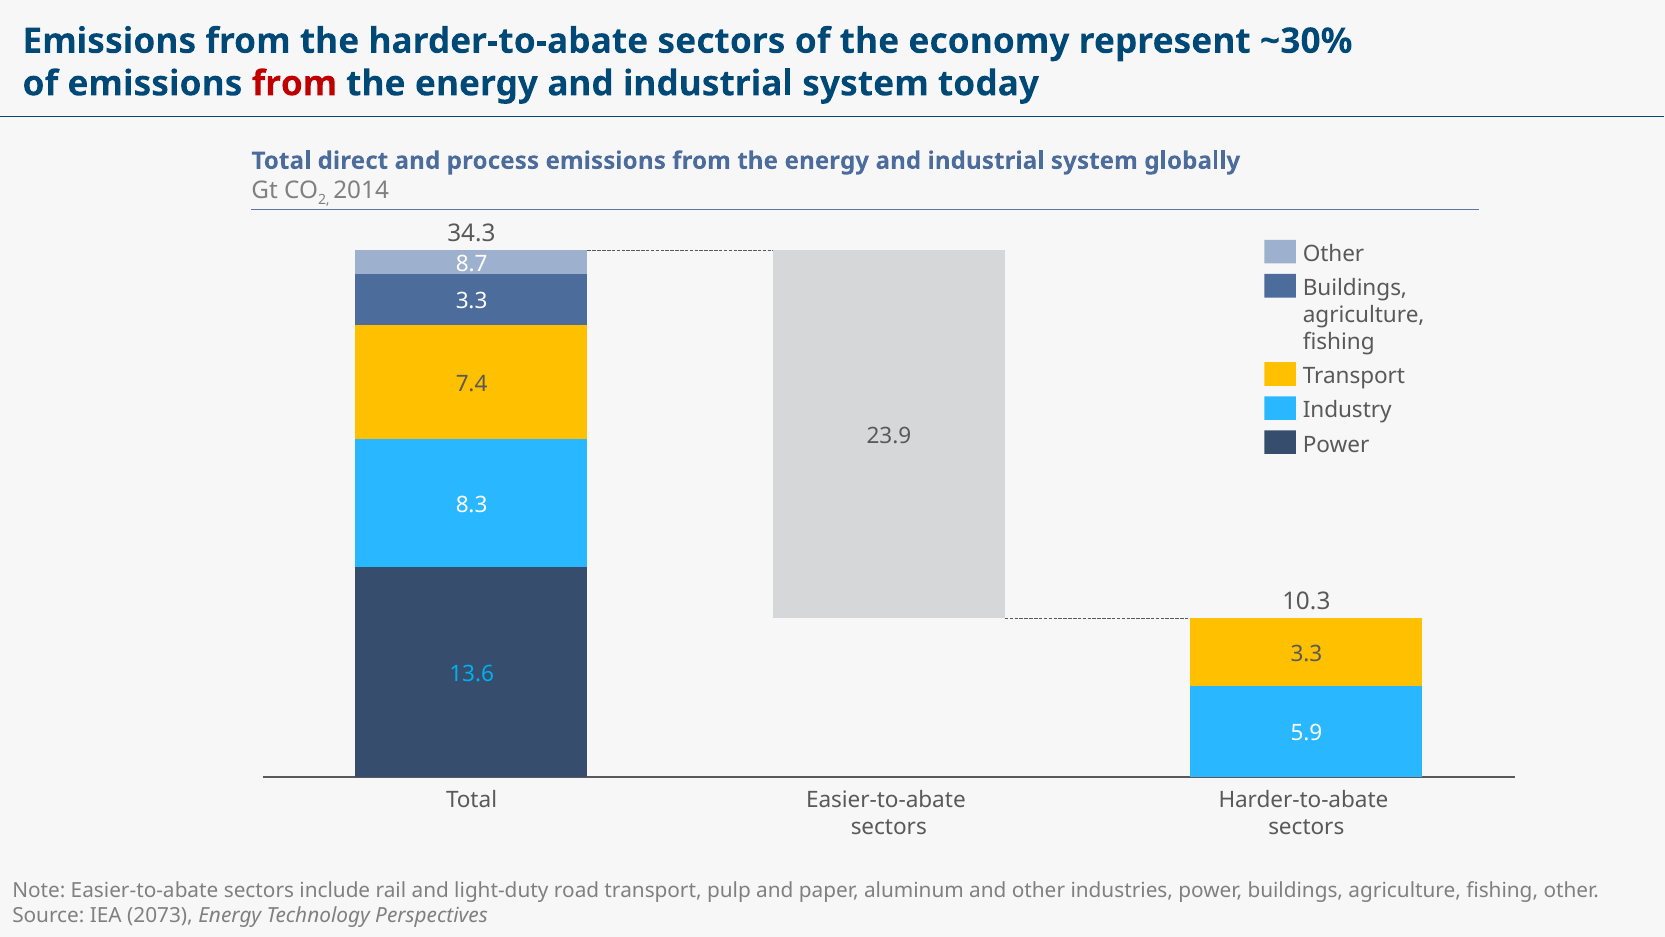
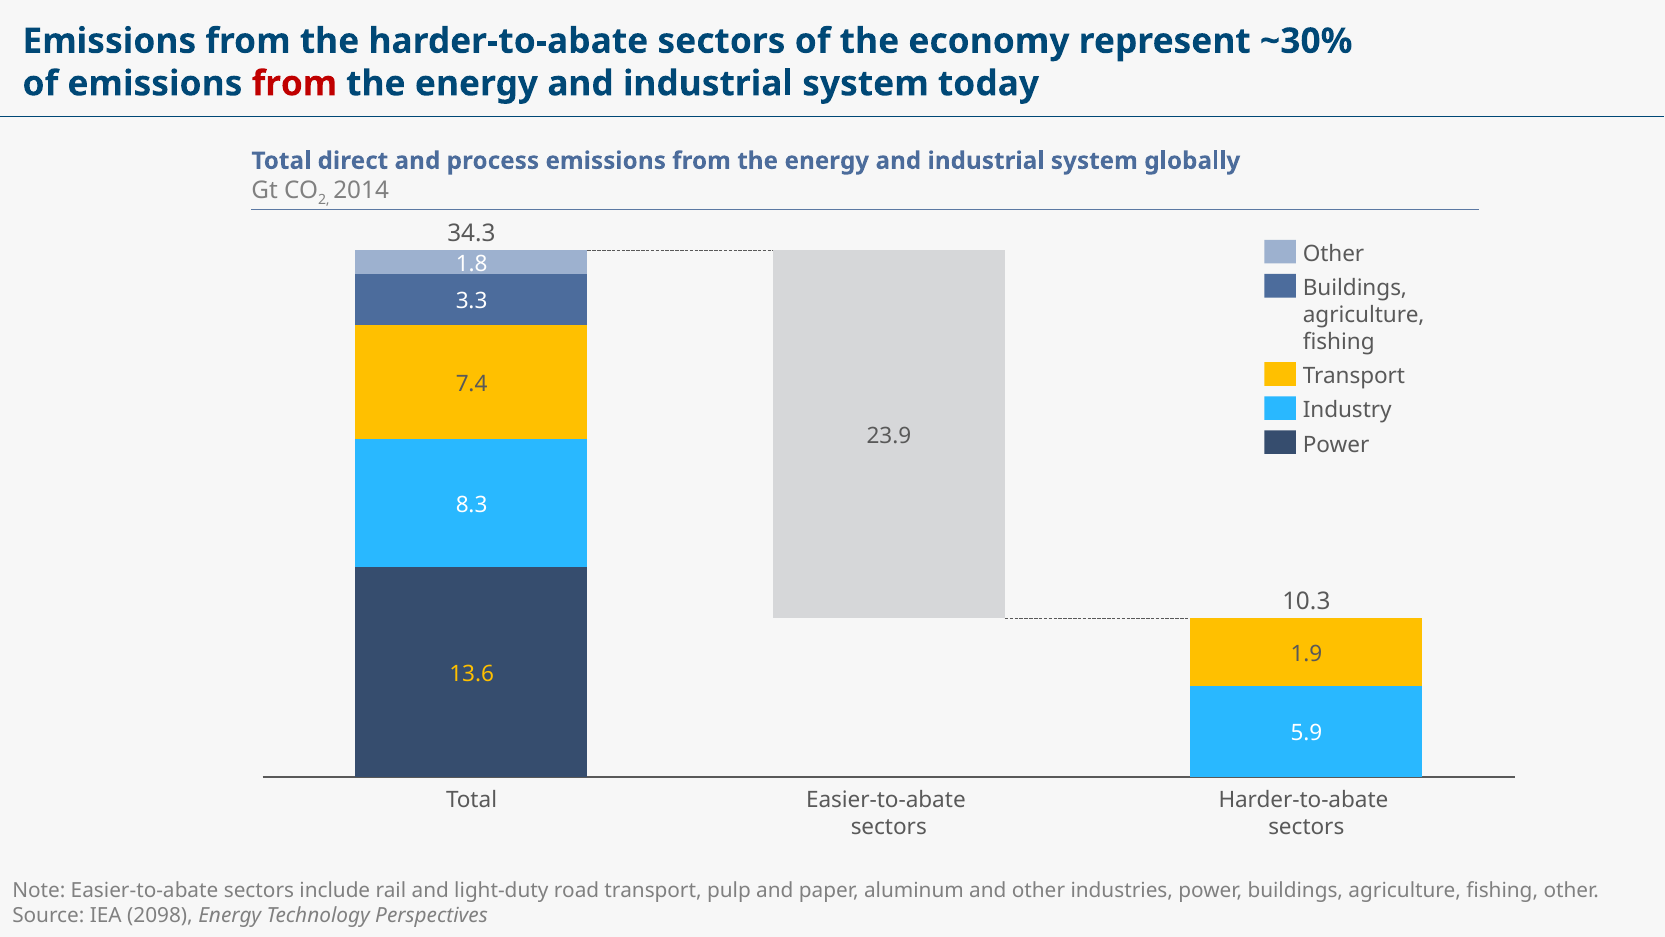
8.7: 8.7 -> 1.8
3.3 at (1306, 654): 3.3 -> 1.9
13.6 colour: light blue -> yellow
2073: 2073 -> 2098
